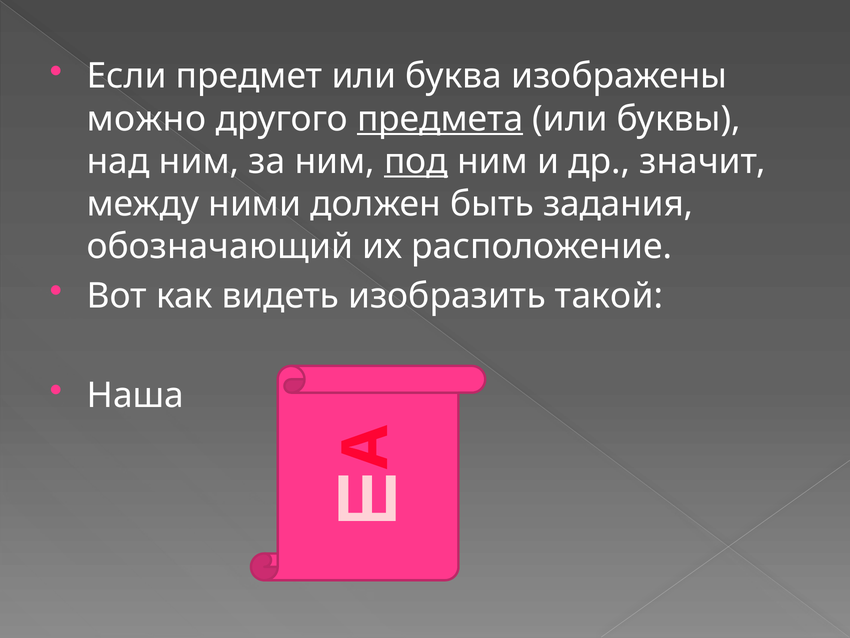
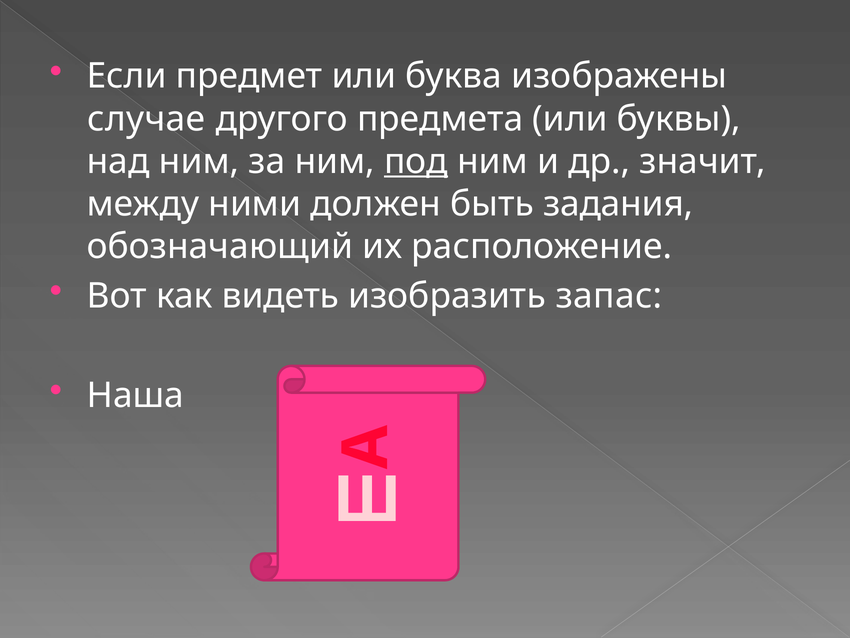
можно: можно -> случае
предмета underline: present -> none
такой: такой -> запас
